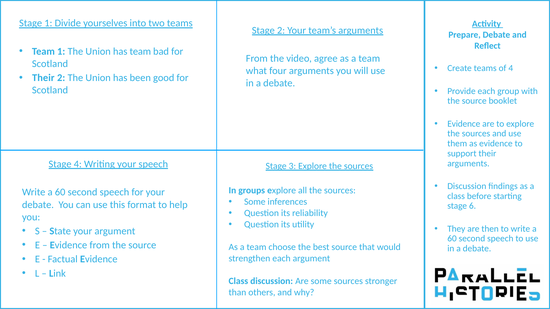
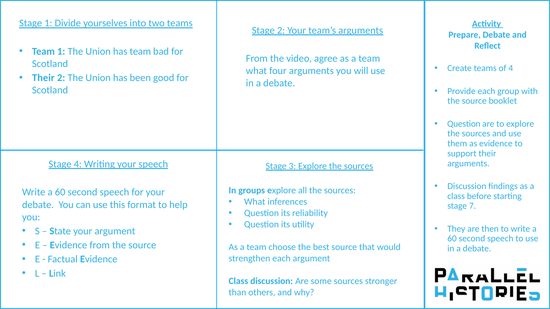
Evidence at (464, 124): Evidence -> Question
Some at (255, 202): Some -> What
6: 6 -> 7
